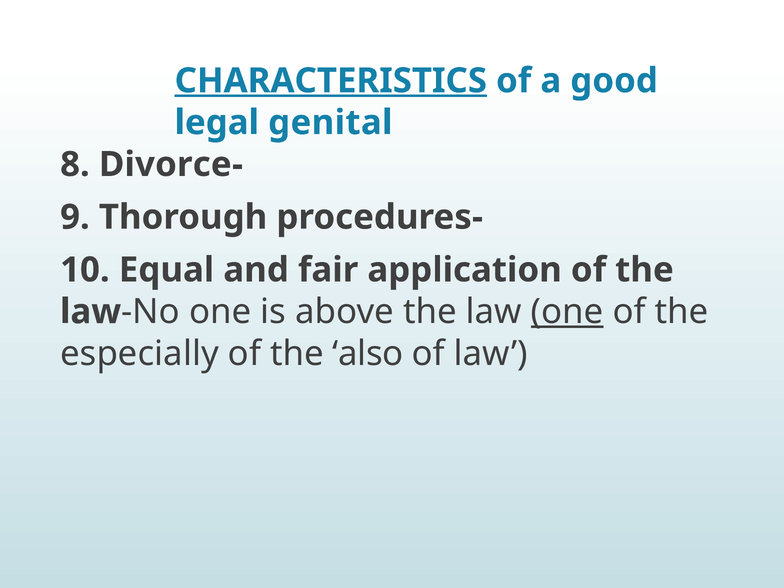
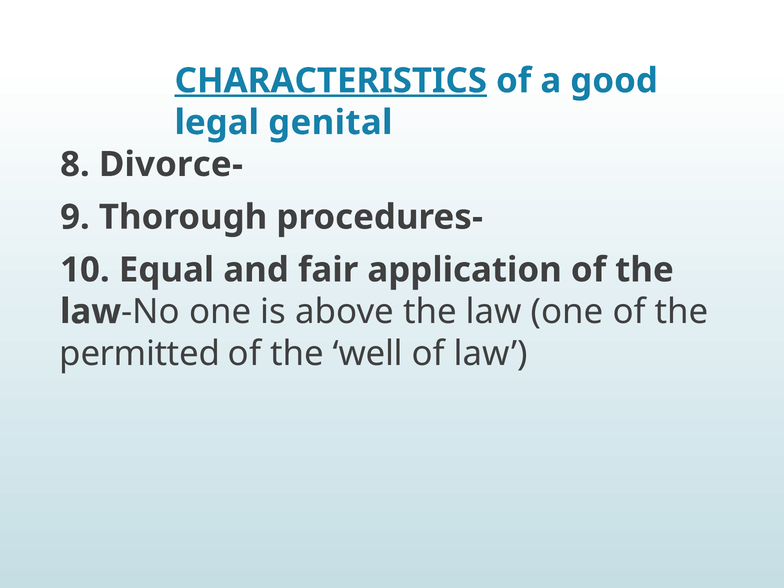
one at (567, 312) underline: present -> none
especially: especially -> permitted
also: also -> well
